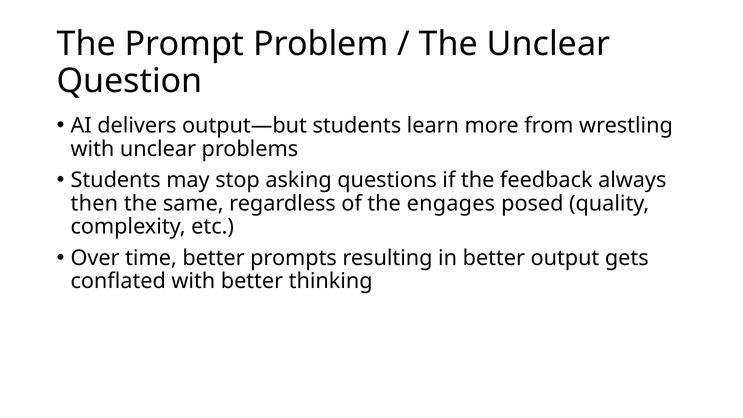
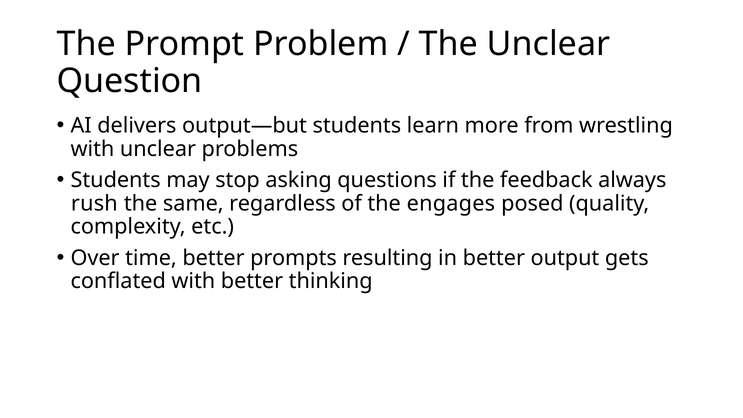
then: then -> rush
